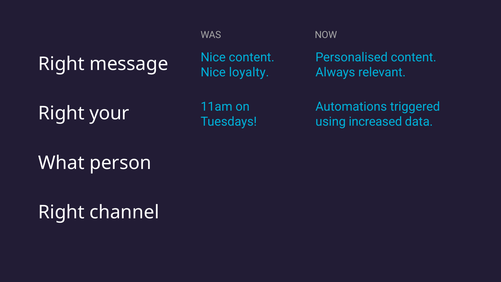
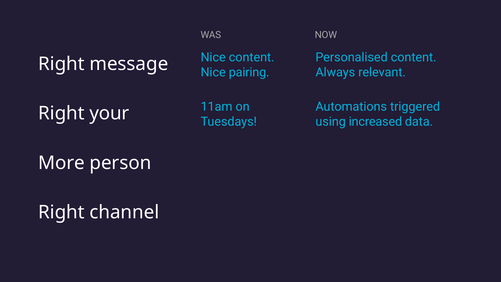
loyalty: loyalty -> pairing
What: What -> More
